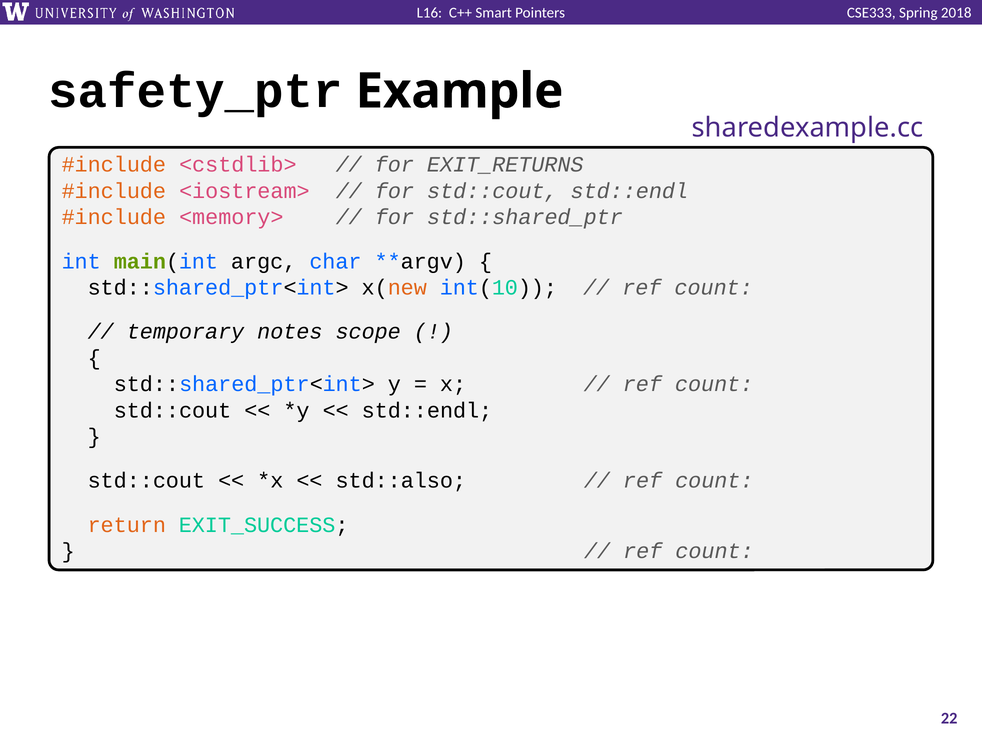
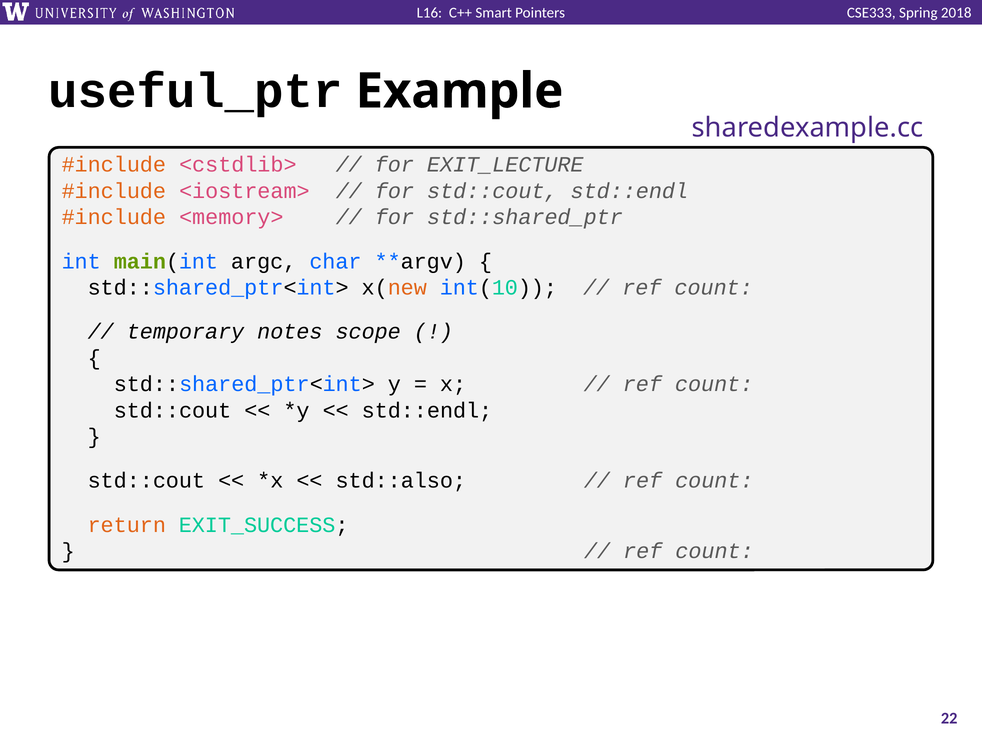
safety_ptr: safety_ptr -> useful_ptr
EXIT_RETURNS: EXIT_RETURNS -> EXIT_LECTURE
